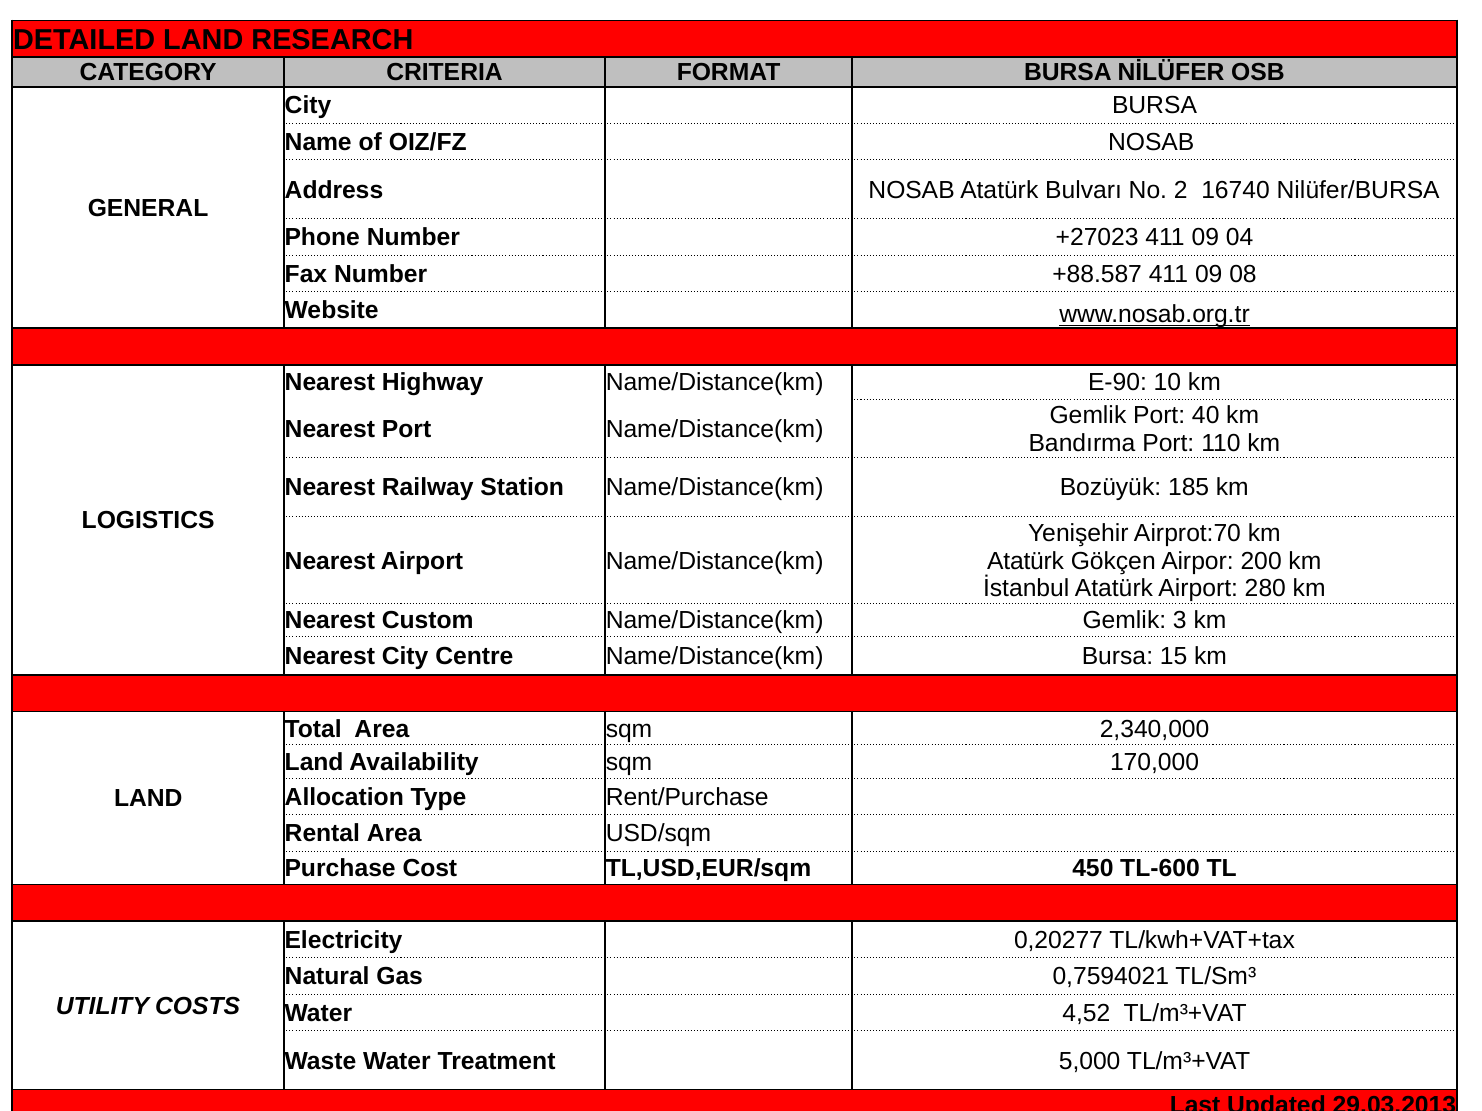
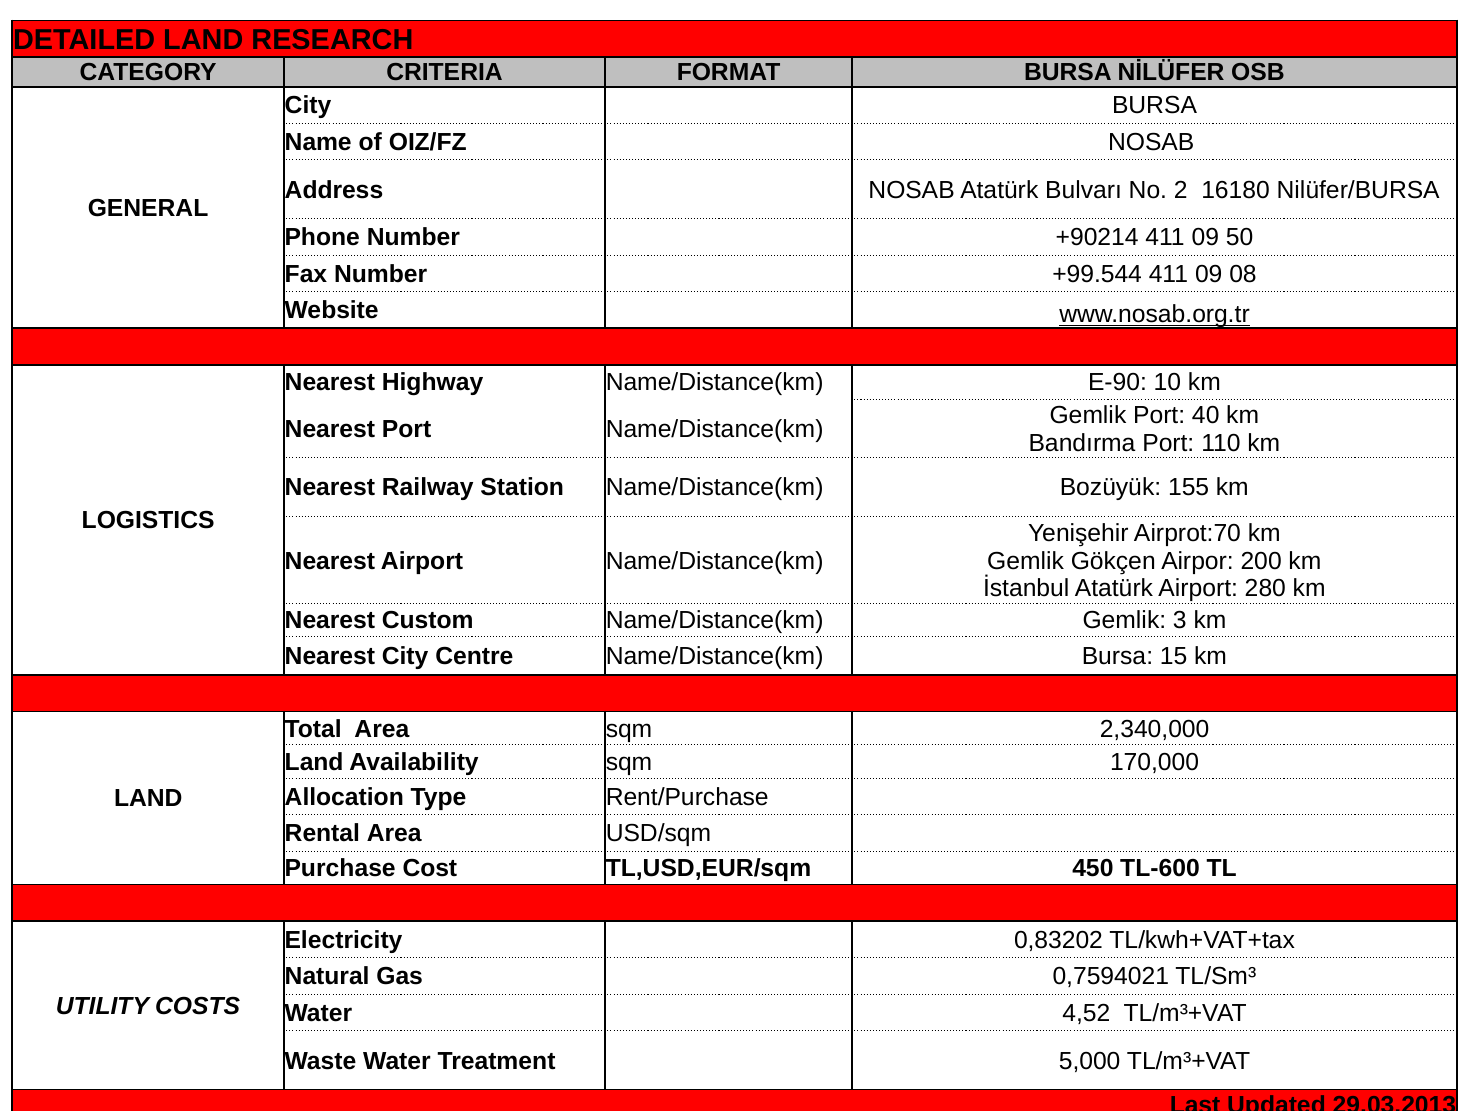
16740: 16740 -> 16180
+27023: +27023 -> +90214
04: 04 -> 50
+88.587: +88.587 -> +99.544
185: 185 -> 155
Atatürk at (1026, 561): Atatürk -> Gemlik
0,20277: 0,20277 -> 0,83202
